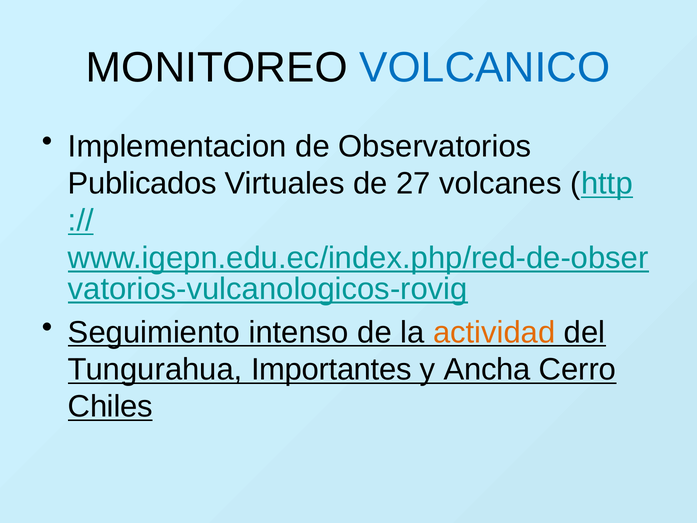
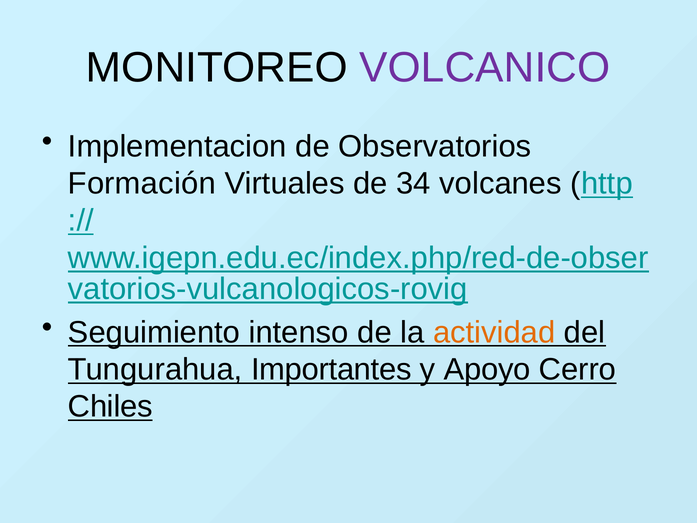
VOLCANICO colour: blue -> purple
Publicados: Publicados -> Formación
27: 27 -> 34
Ancha: Ancha -> Apoyo
